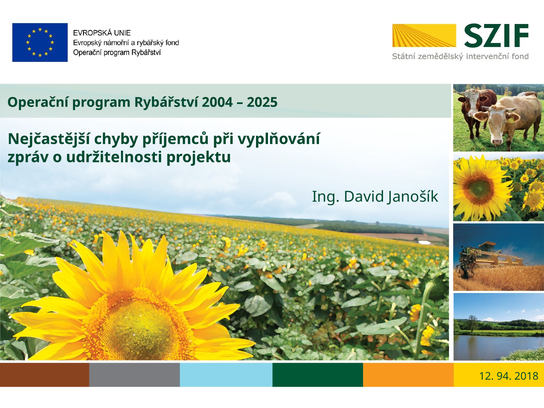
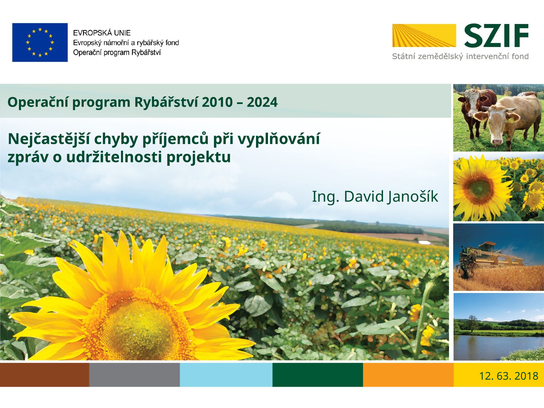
2004: 2004 -> 2010
2025: 2025 -> 2024
94: 94 -> 63
